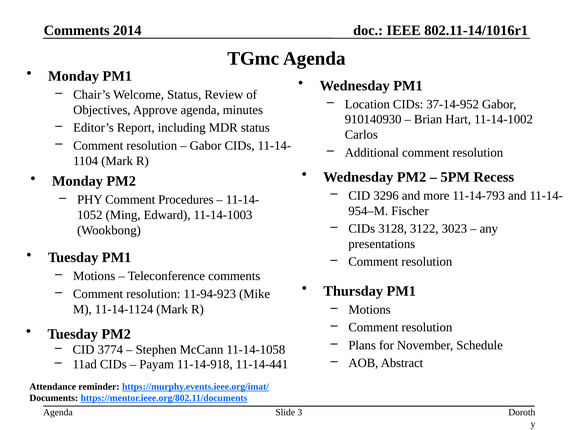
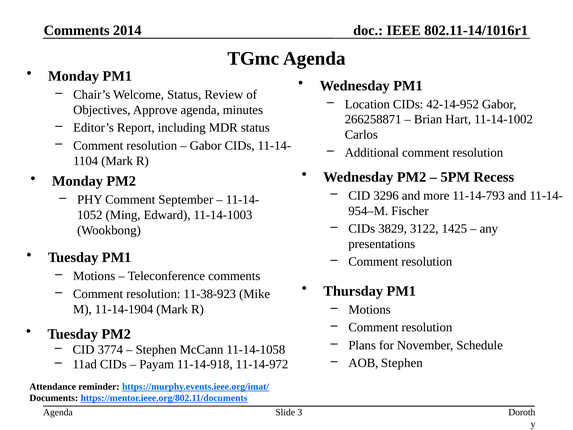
37-14-952: 37-14-952 -> 42-14-952
910140930: 910140930 -> 266258871
Procedures: Procedures -> September
3128: 3128 -> 3829
3023: 3023 -> 1425
11-94-923: 11-94-923 -> 11-38-923
11-14-1124: 11-14-1124 -> 11-14-1904
AOB Abstract: Abstract -> Stephen
11-14-441: 11-14-441 -> 11-14-972
